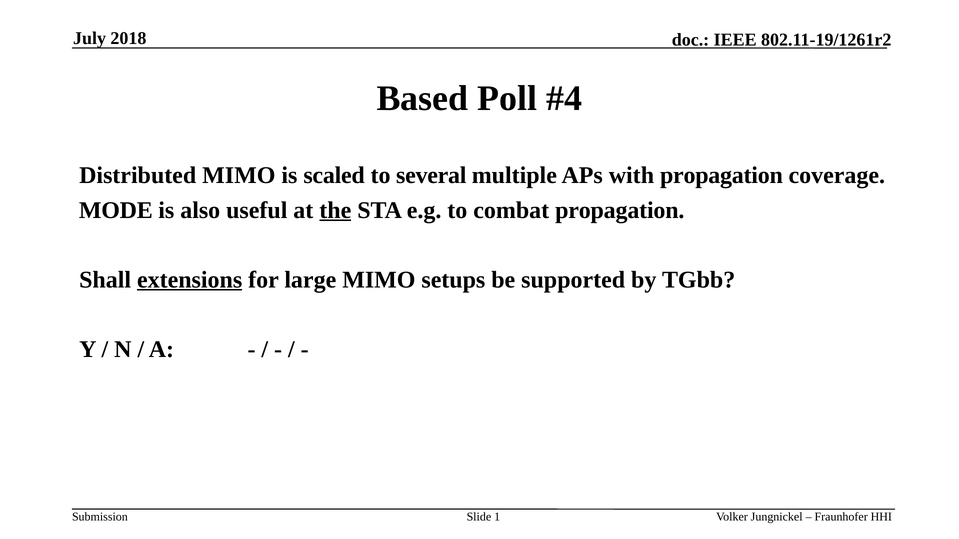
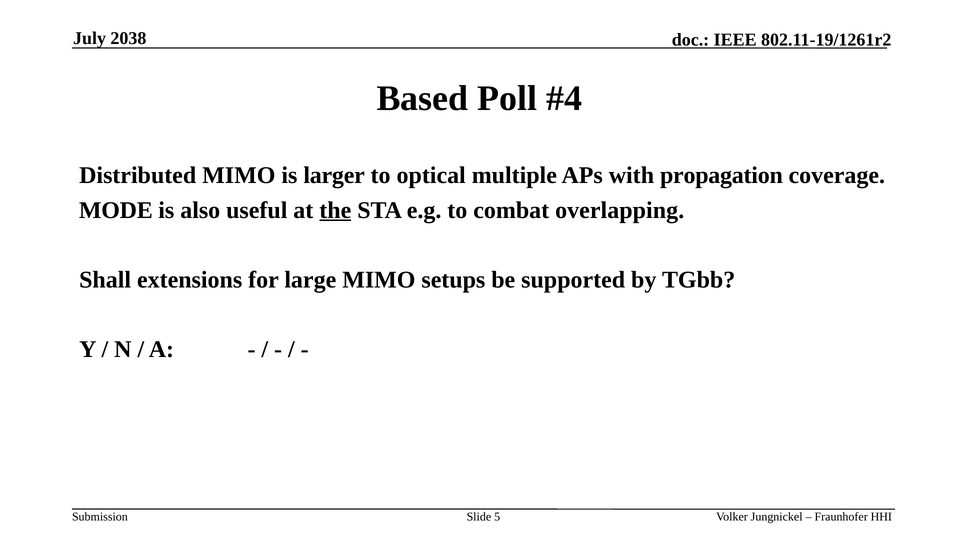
2018: 2018 -> 2038
scaled: scaled -> larger
several: several -> optical
combat propagation: propagation -> overlapping
extensions underline: present -> none
1: 1 -> 5
